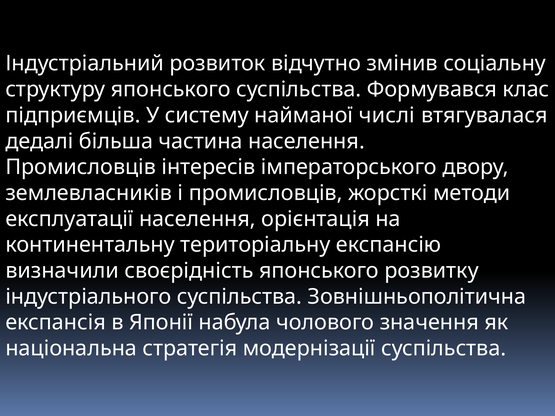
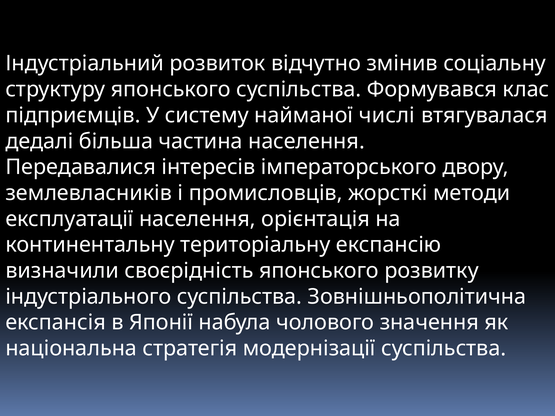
Промисловців at (81, 167): Промисловців -> Передавалися
